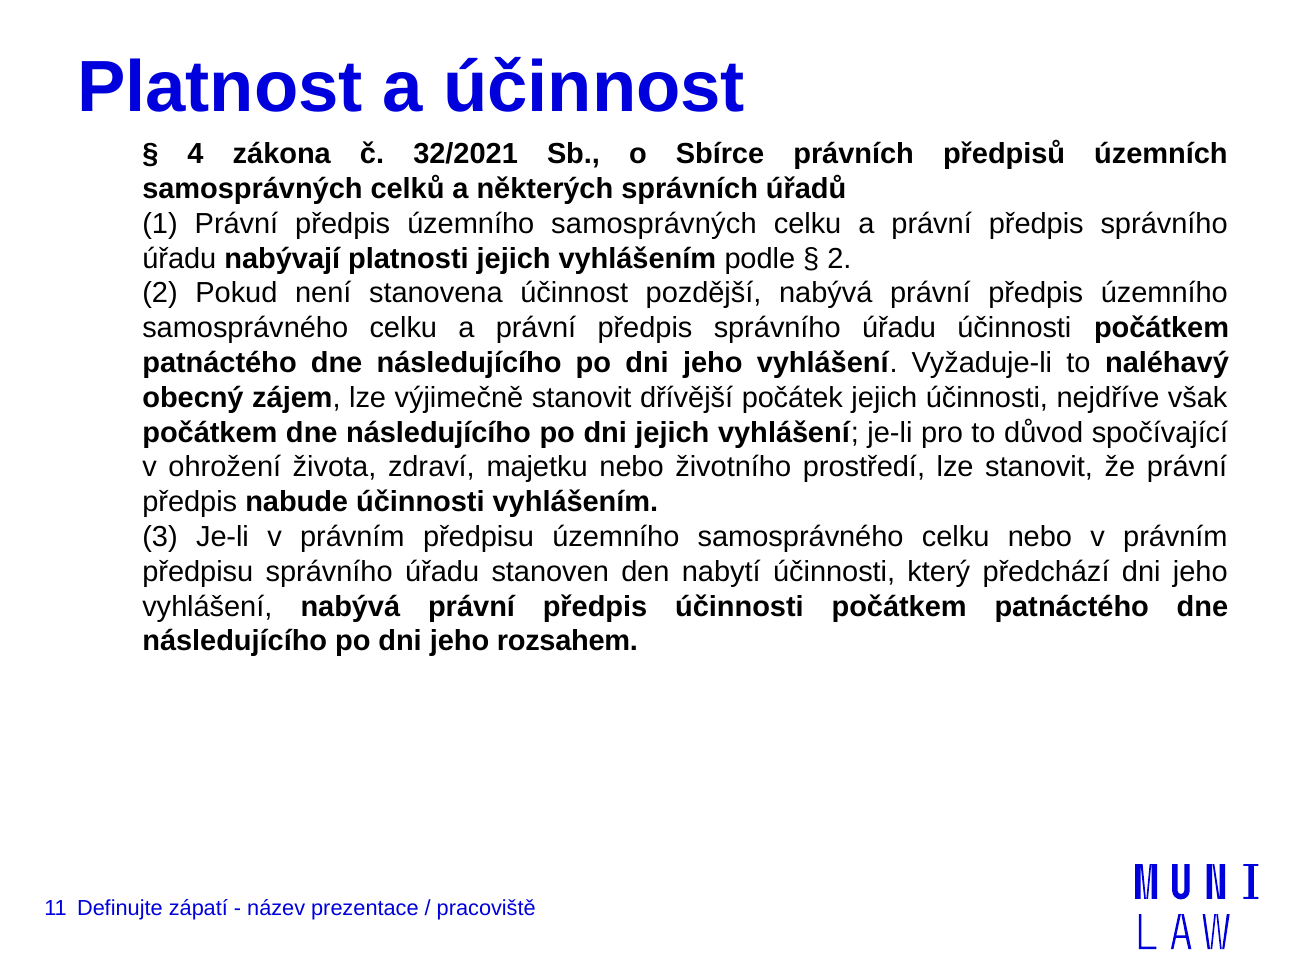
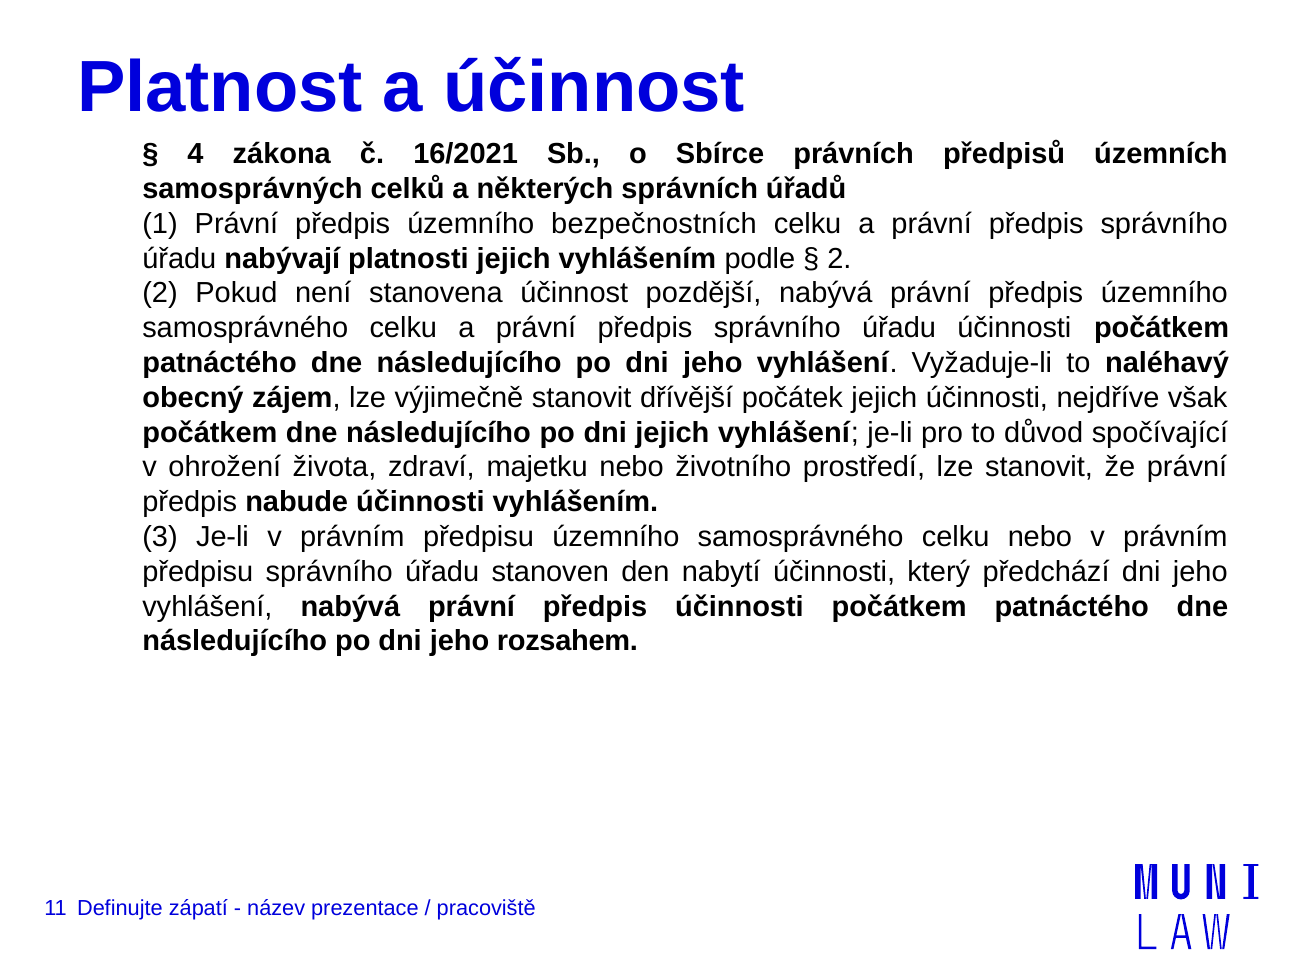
32/2021: 32/2021 -> 16/2021
územního samosprávných: samosprávných -> bezpečnostních
